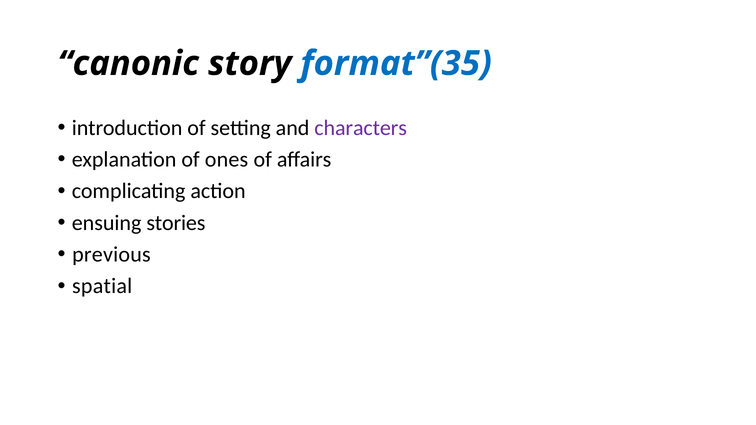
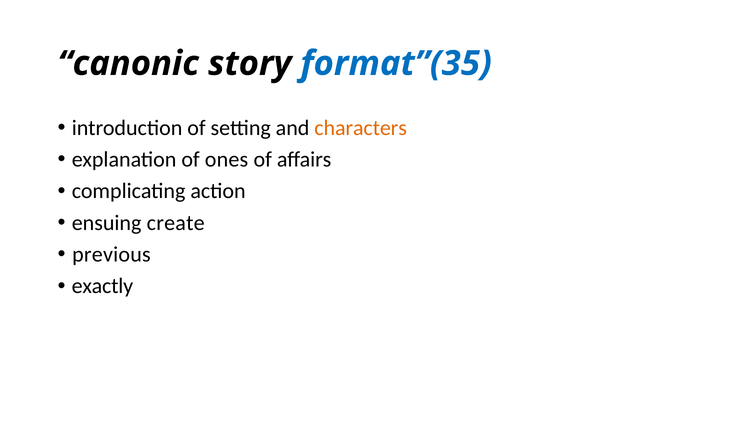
characters colour: purple -> orange
stories: stories -> create
spatial: spatial -> exactly
